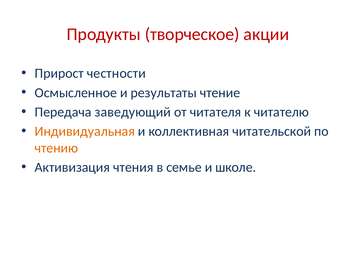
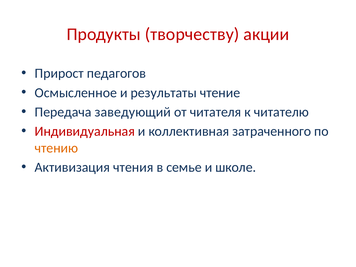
творческое: творческое -> творчеству
честности: честности -> педагогов
Индивидуальная colour: orange -> red
читательской: читательской -> затраченного
